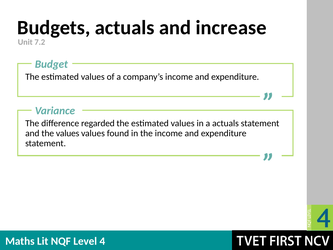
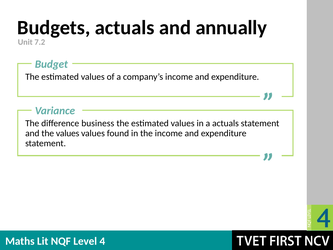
increase: increase -> annually
regarded: regarded -> business
